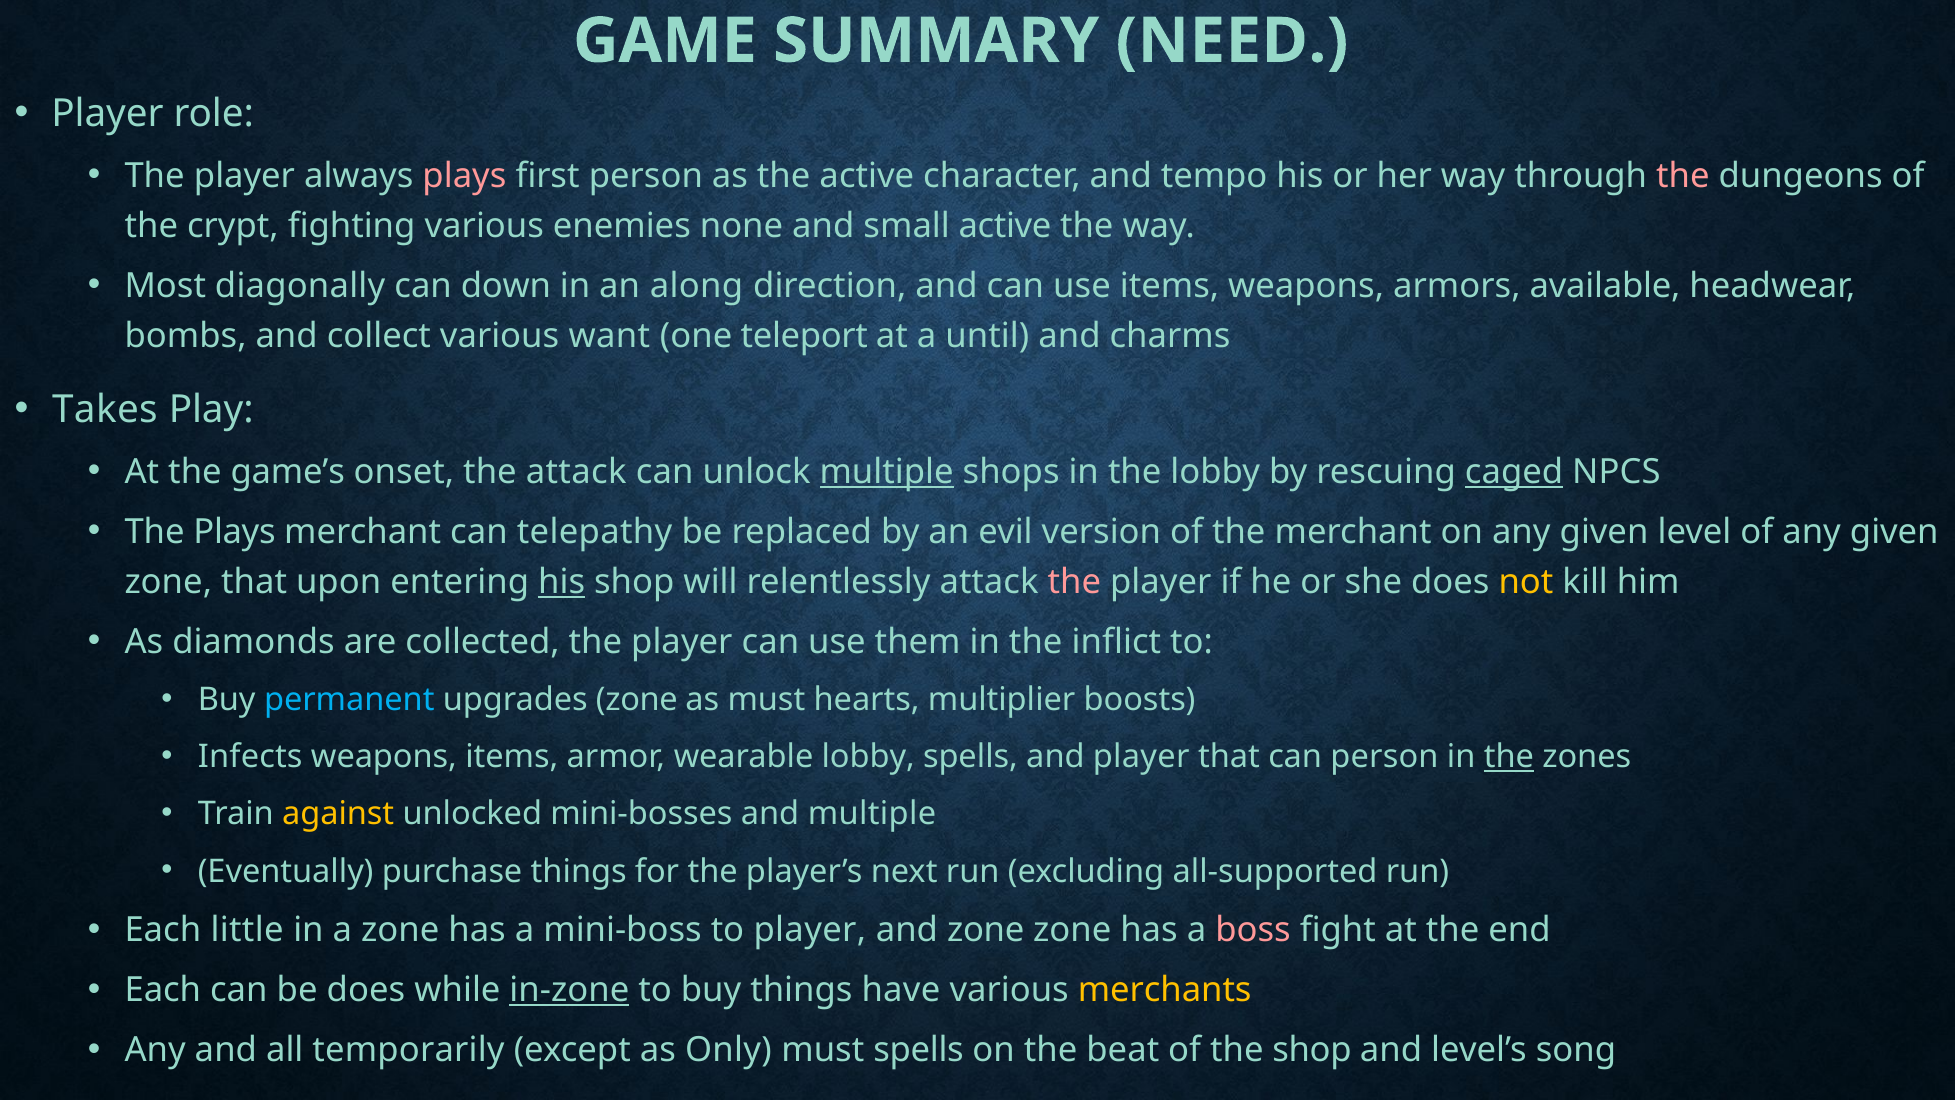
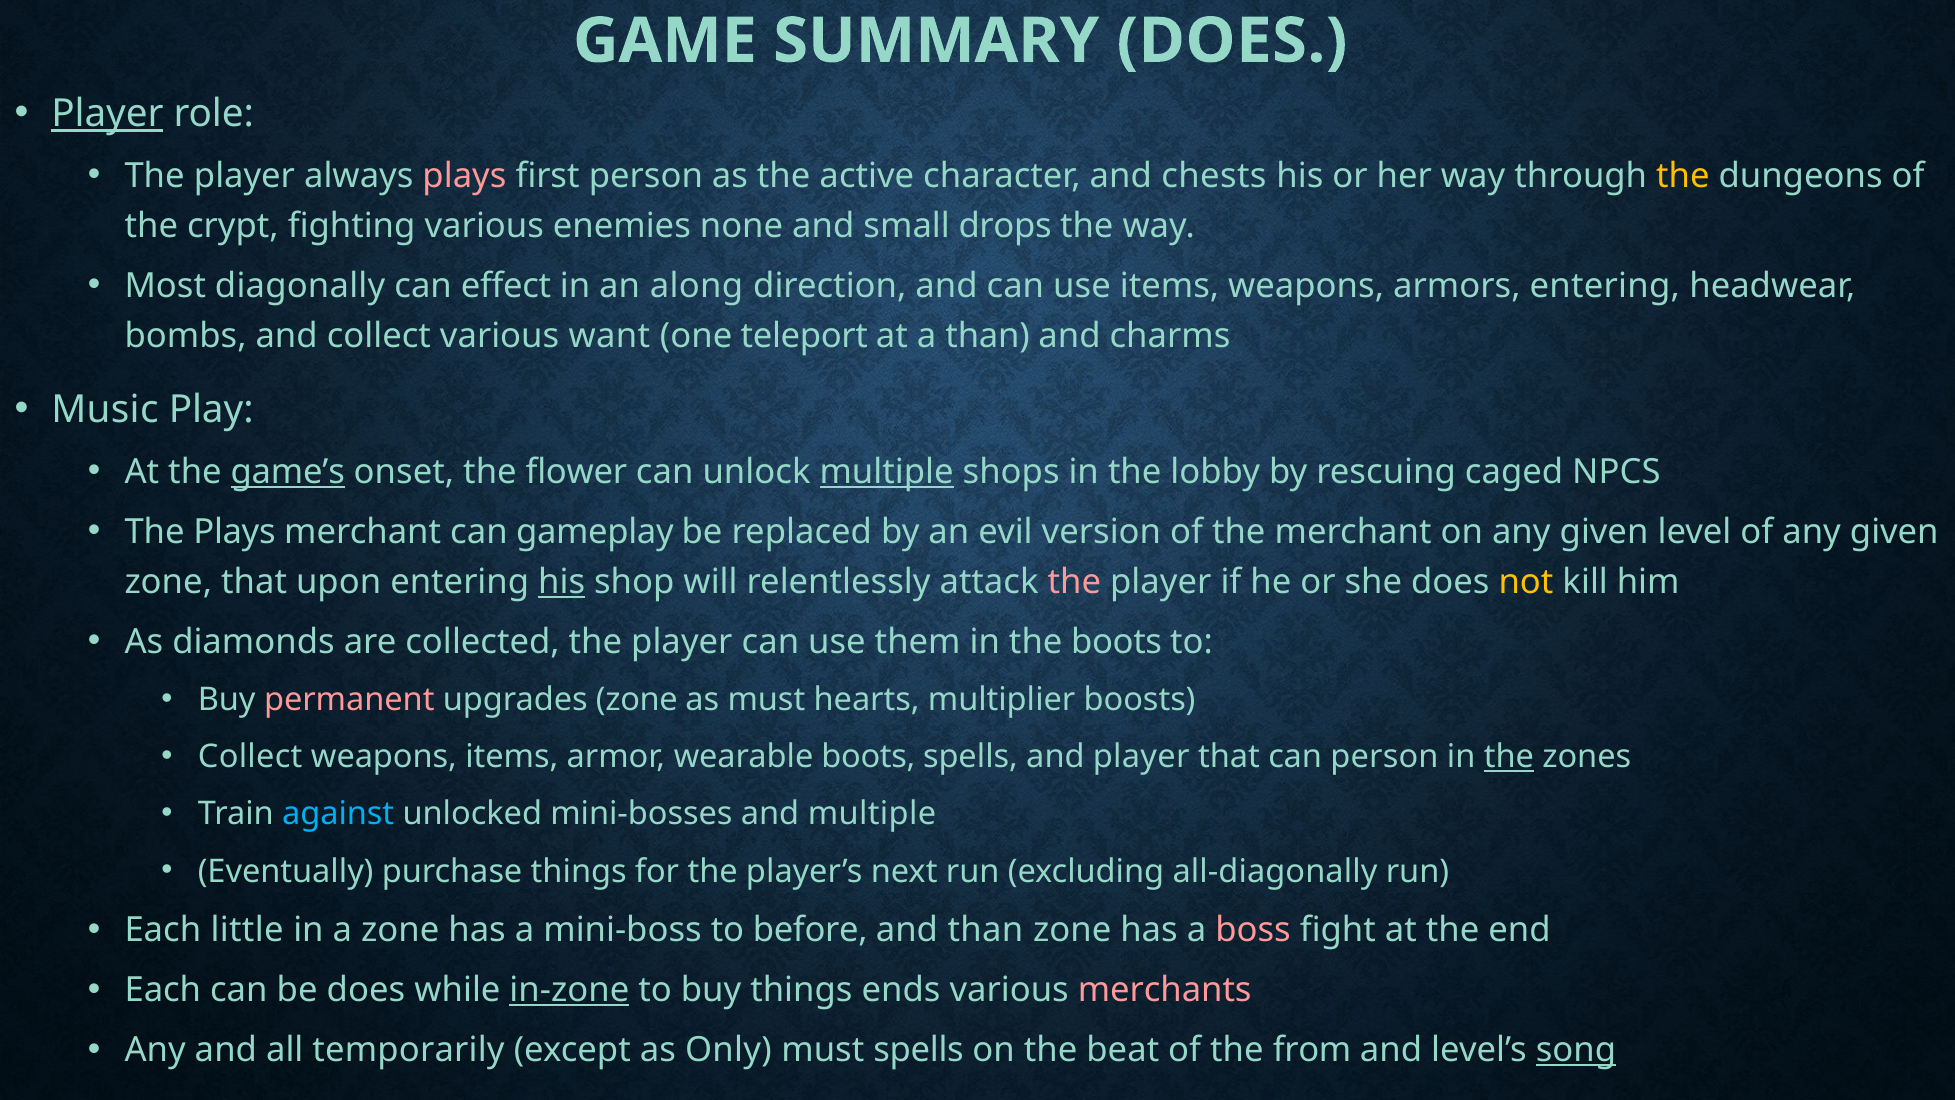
SUMMARY NEED: NEED -> DOES
Player at (107, 114) underline: none -> present
tempo: tempo -> chests
the at (1683, 176) colour: pink -> yellow
small active: active -> drops
down: down -> effect
armors available: available -> entering
a until: until -> than
Takes: Takes -> Music
game’s underline: none -> present
the attack: attack -> flower
caged underline: present -> none
telepathy: telepathy -> gameplay
the inflict: inflict -> boots
permanent colour: light blue -> pink
Infects at (250, 757): Infects -> Collect
wearable lobby: lobby -> boots
against colour: yellow -> light blue
all-supported: all-supported -> all-diagonally
to player: player -> before
and zone: zone -> than
have: have -> ends
merchants colour: yellow -> pink
the shop: shop -> from
song underline: none -> present
